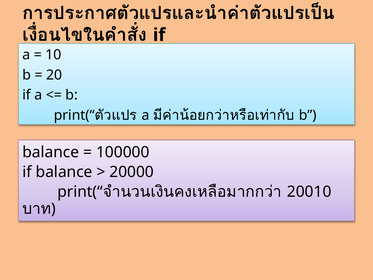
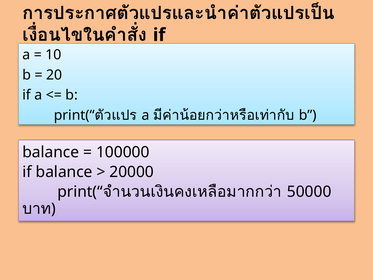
20010: 20010 -> 50000
